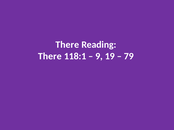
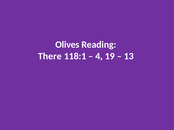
There at (67, 45): There -> Olives
9: 9 -> 4
79: 79 -> 13
